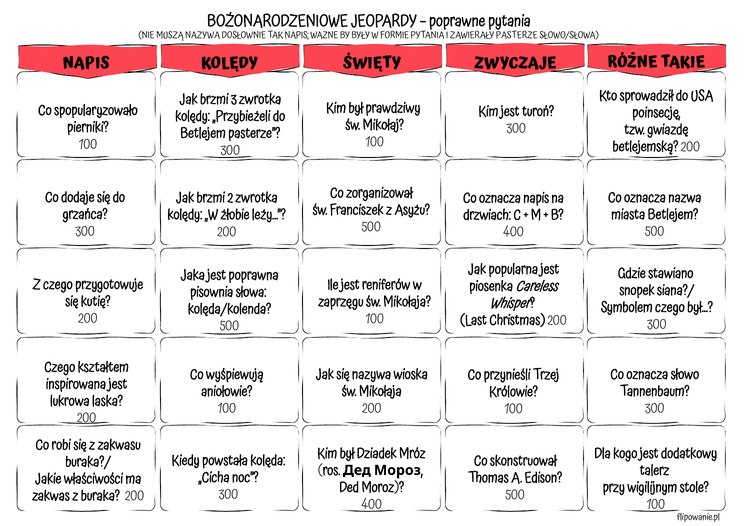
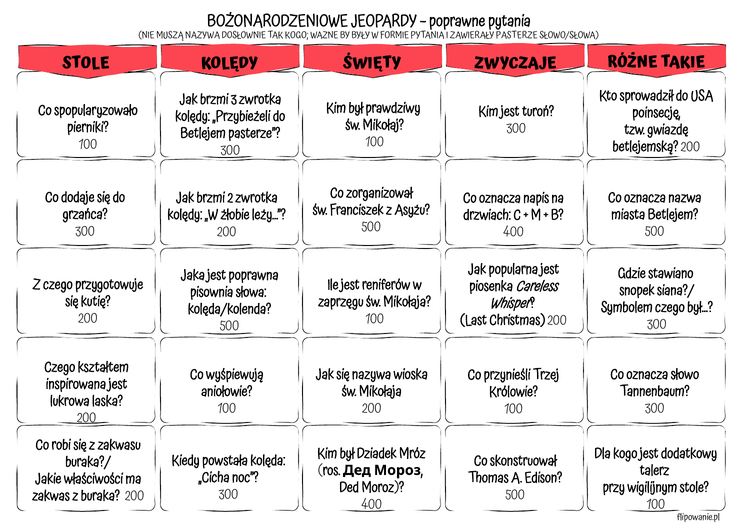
TAK NAPIS: NAPIS -> KOGO
NAPIS at (86, 63): NAPIS -> STOLE
